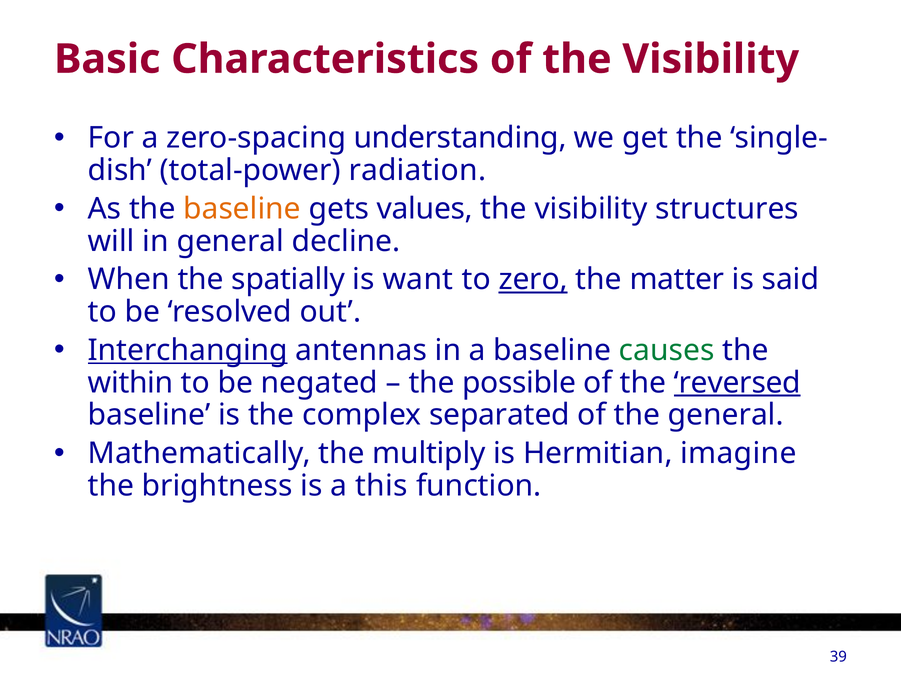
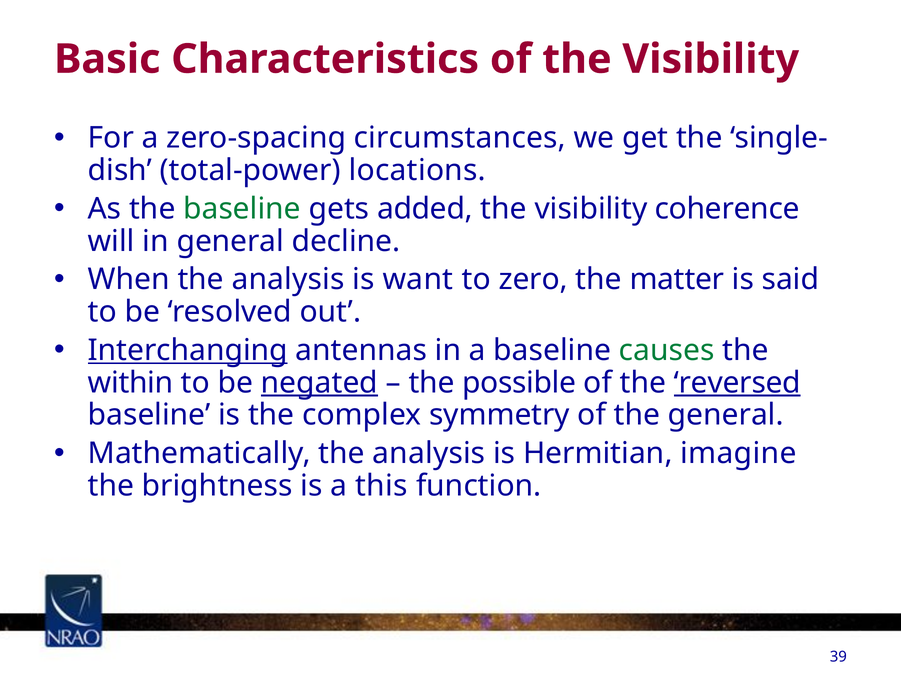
understanding: understanding -> circumstances
radiation: radiation -> locations
baseline at (242, 209) colour: orange -> green
values: values -> added
structures: structures -> coherence
When the spatially: spatially -> analysis
zero underline: present -> none
negated underline: none -> present
separated: separated -> symmetry
Mathematically the multiply: multiply -> analysis
